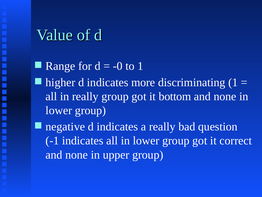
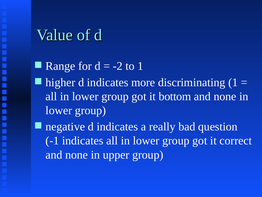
-0: -0 -> -2
really at (85, 96): really -> lower
